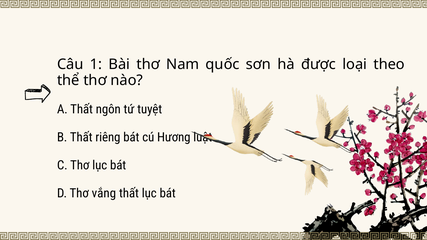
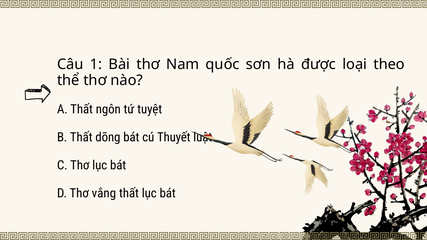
riêng: riêng -> dõng
Hương: Hương -> Thuyết
